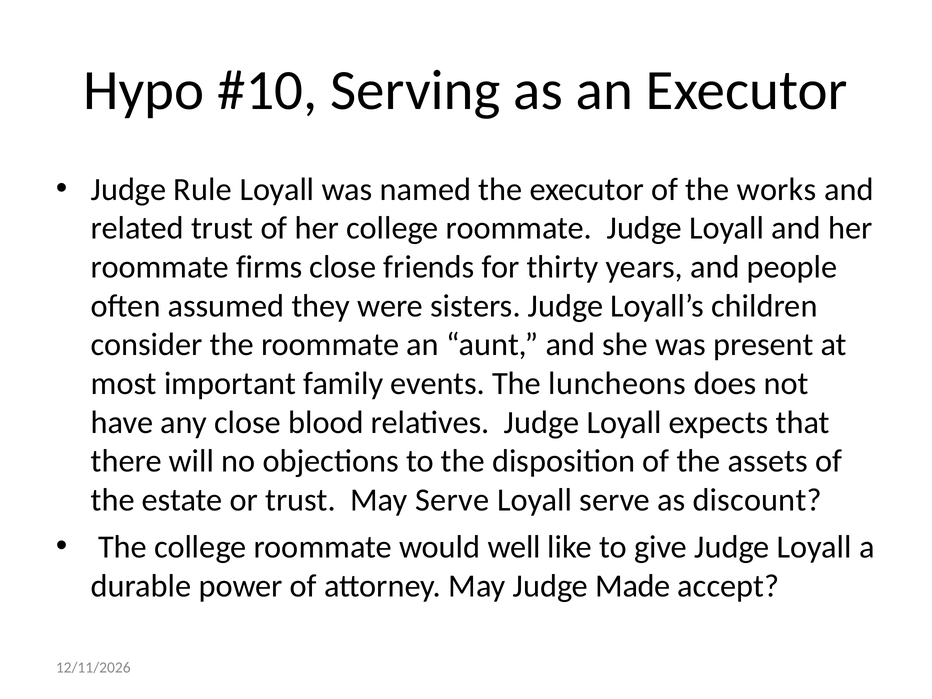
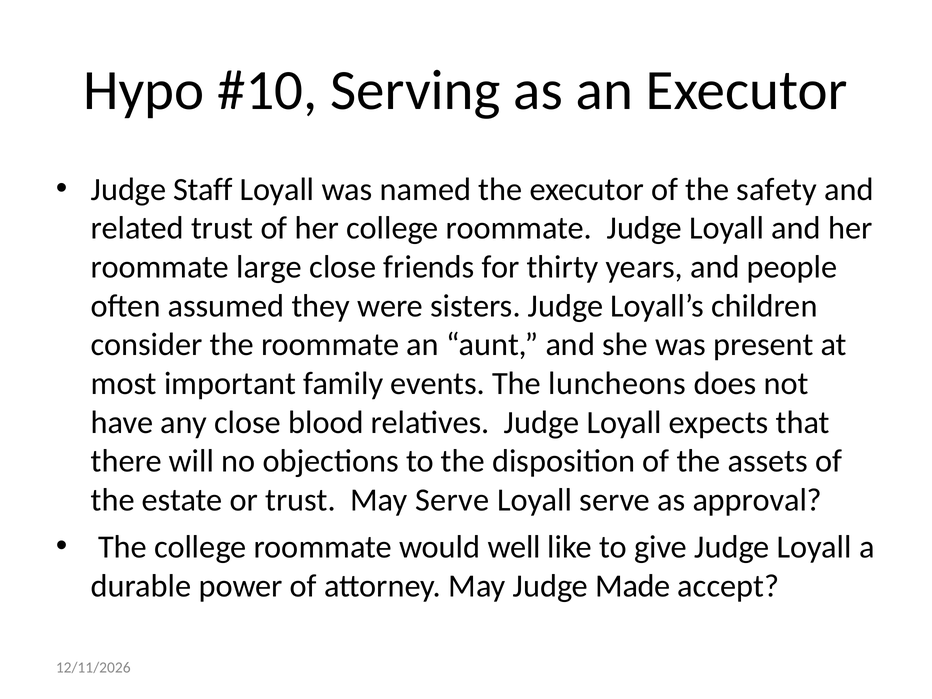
Rule: Rule -> Staff
works: works -> safety
firms: firms -> large
discount: discount -> approval
